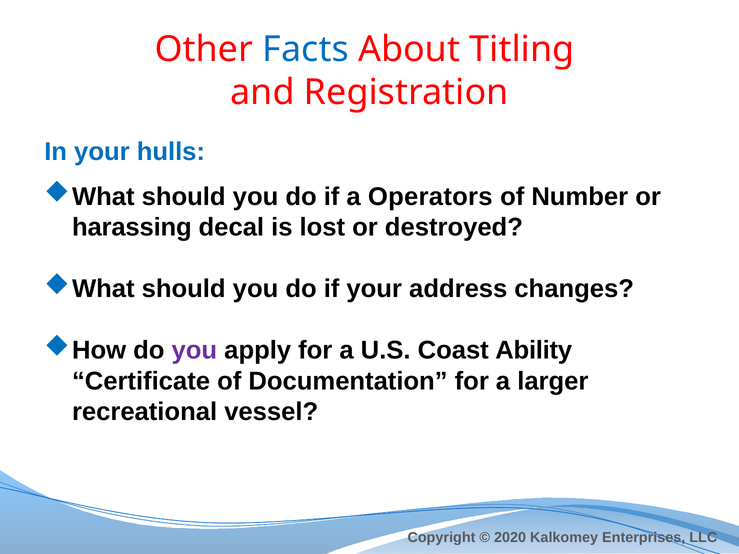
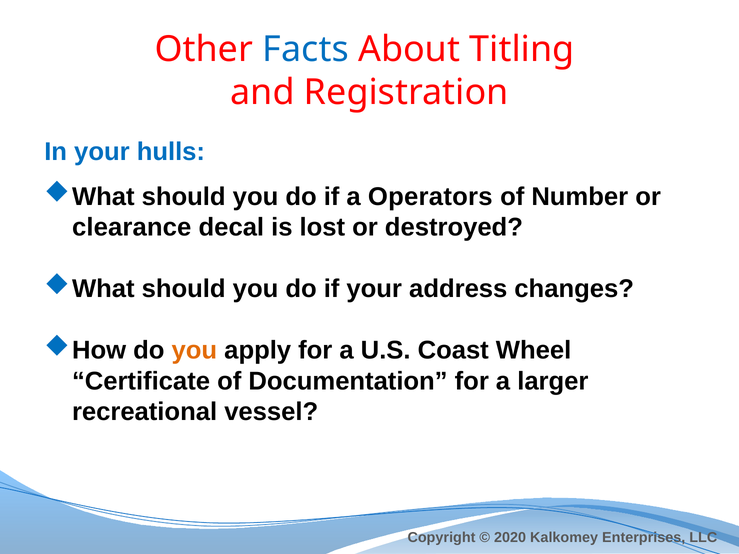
harassing: harassing -> clearance
you at (194, 351) colour: purple -> orange
Ability: Ability -> Wheel
